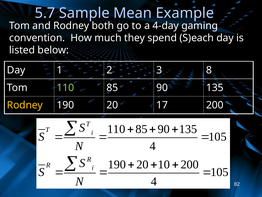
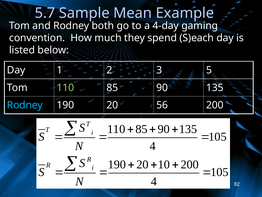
8: 8 -> 5
Rodney at (25, 105) colour: yellow -> light blue
17: 17 -> 56
